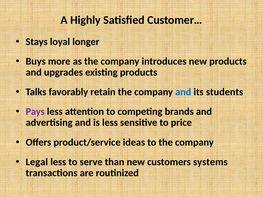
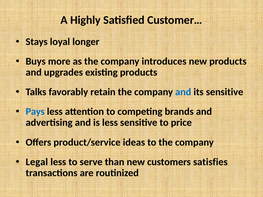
its students: students -> sensitive
Pays colour: purple -> blue
systems: systems -> satisfies
